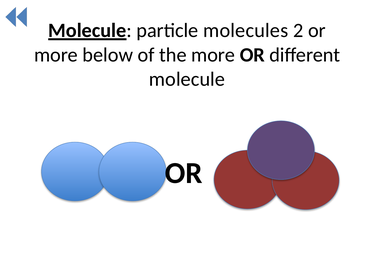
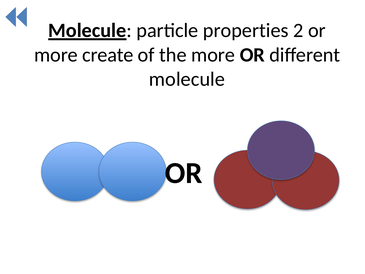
molecules: molecules -> properties
below: below -> create
